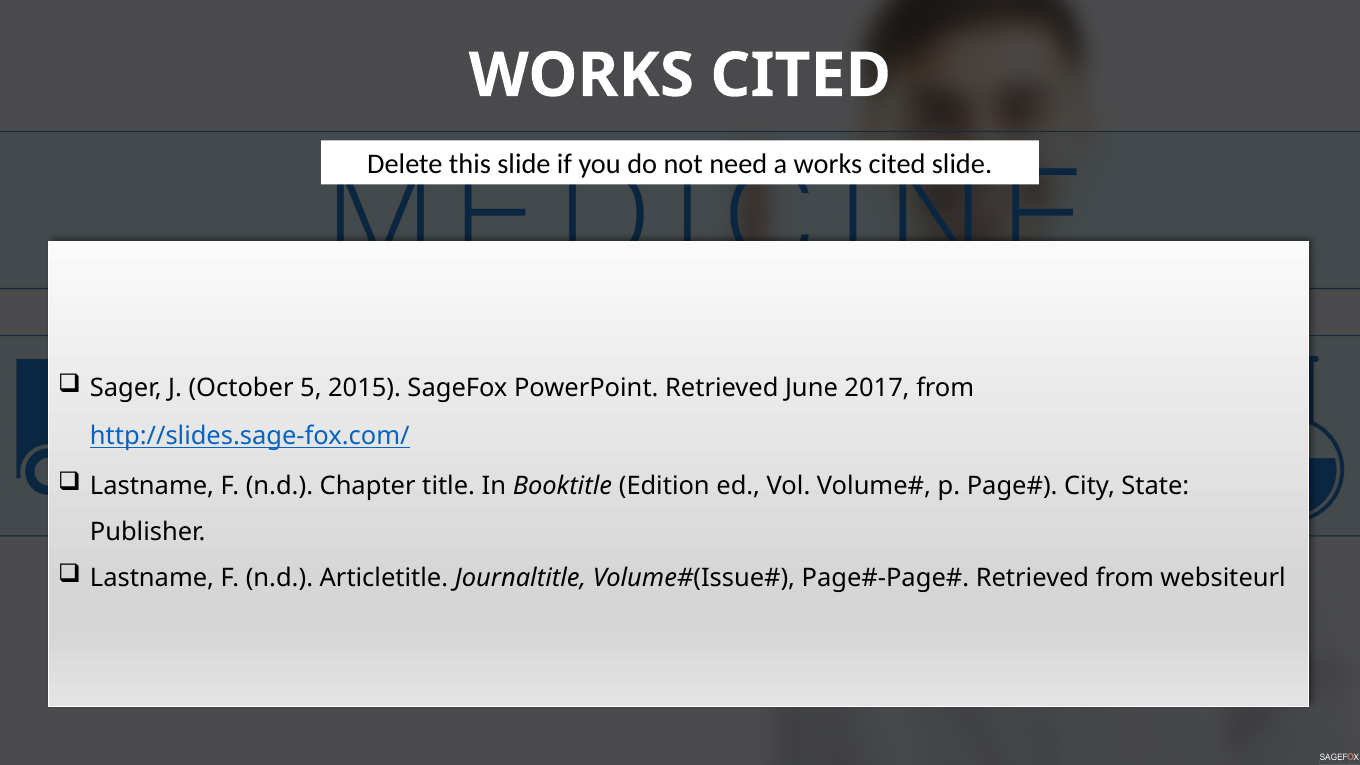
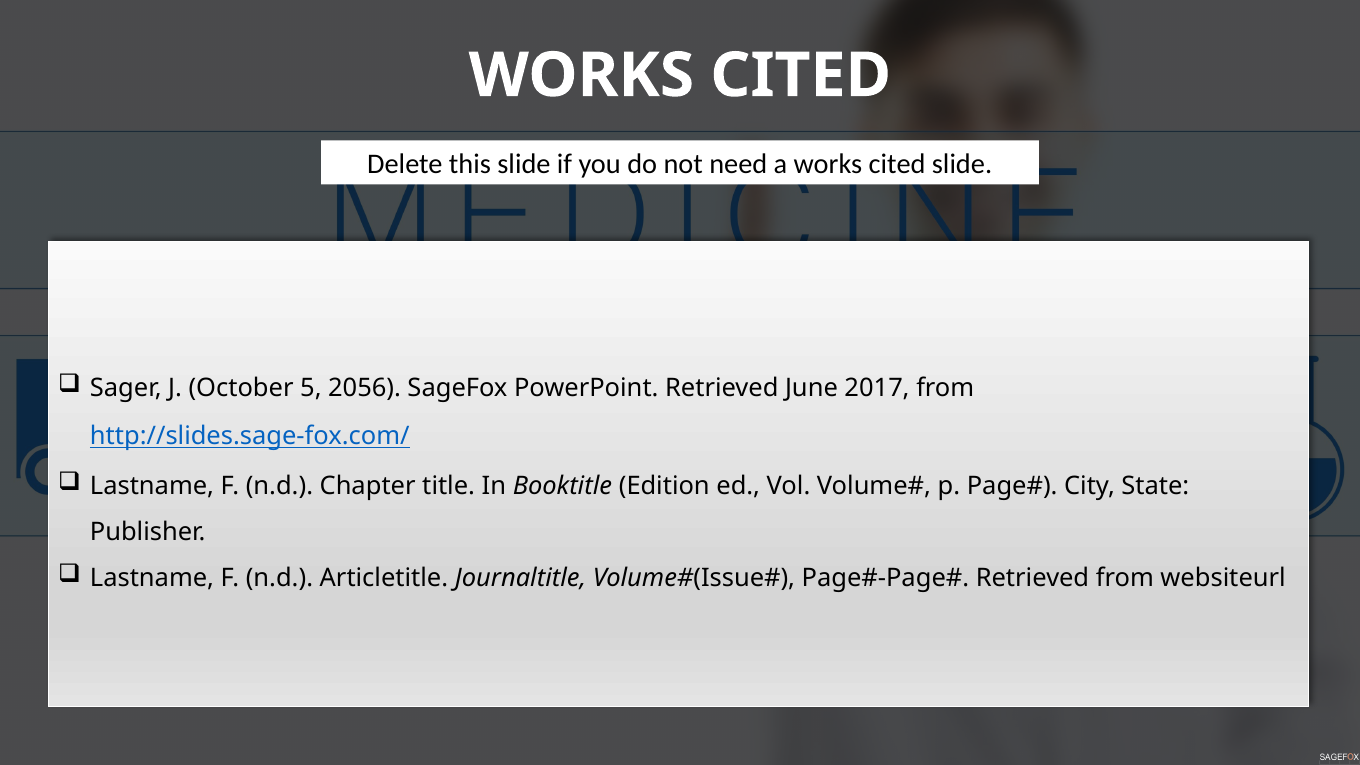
2015: 2015 -> 2056
